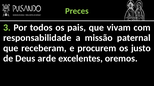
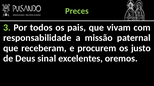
arde: arde -> sinal
